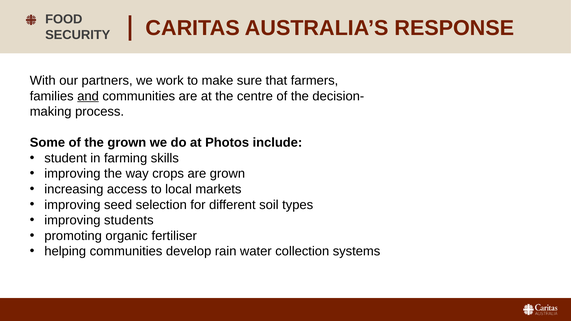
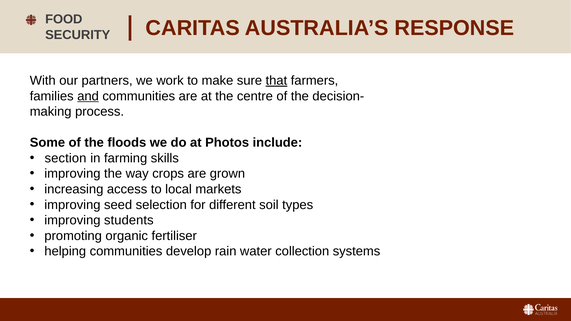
that underline: none -> present
the grown: grown -> floods
student: student -> section
